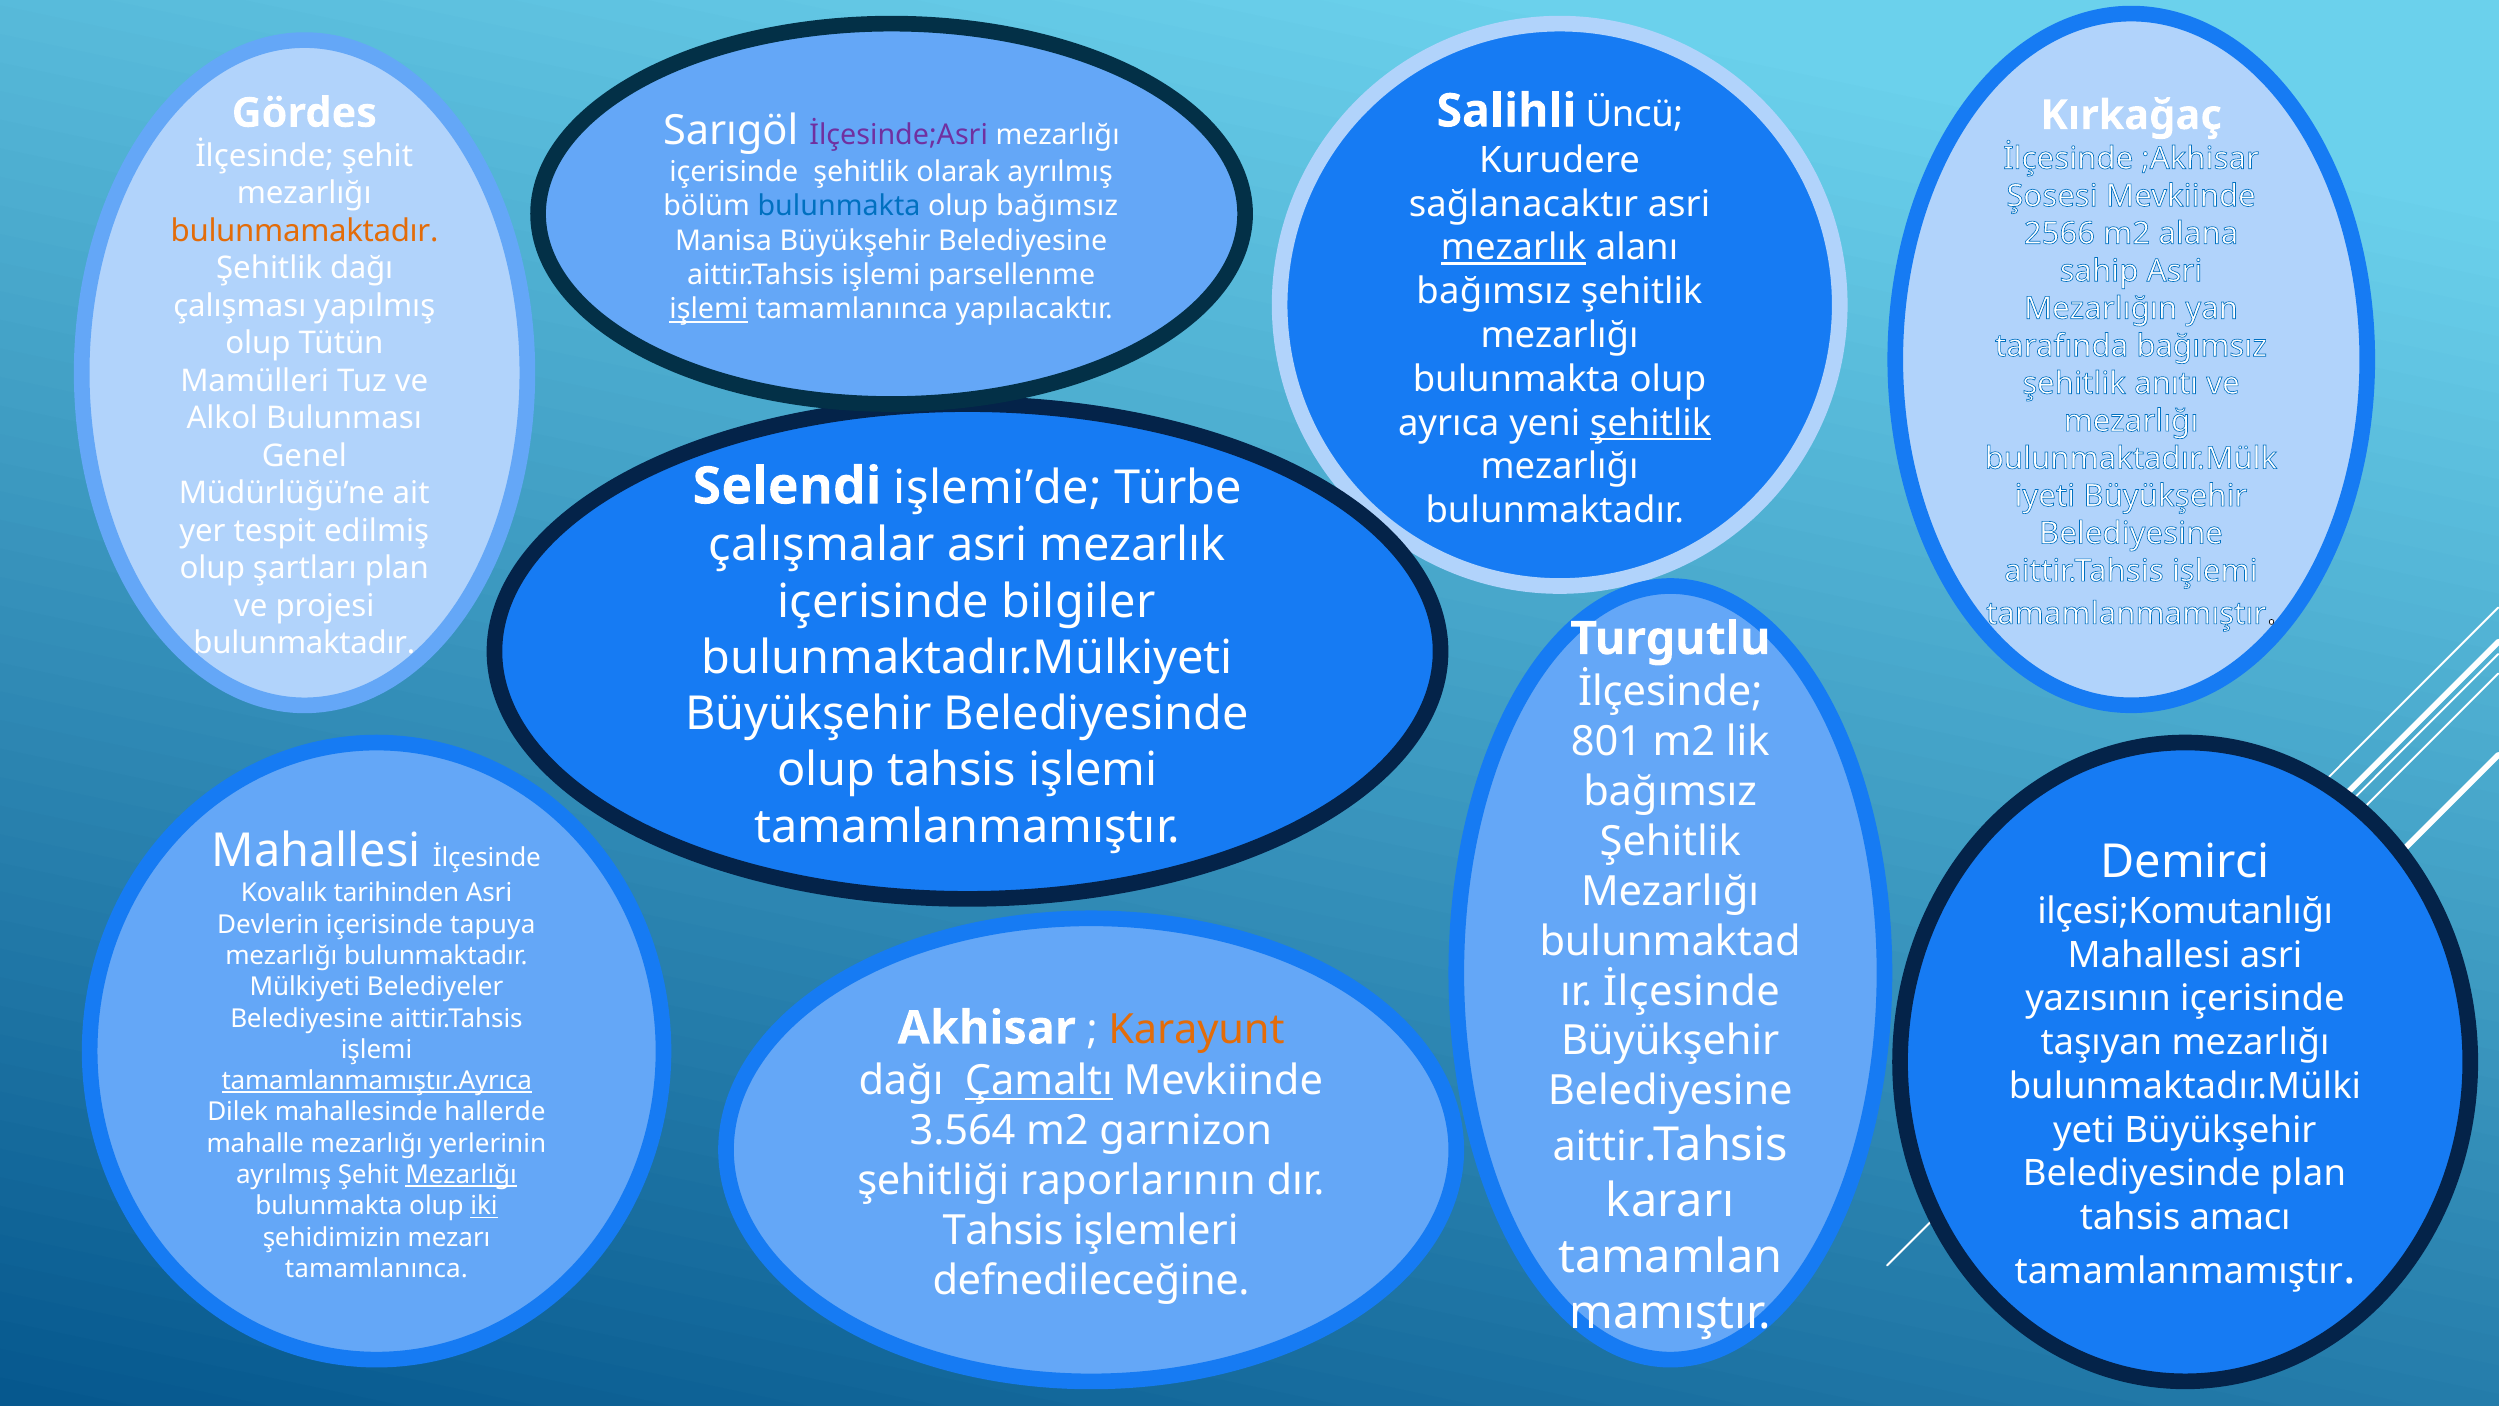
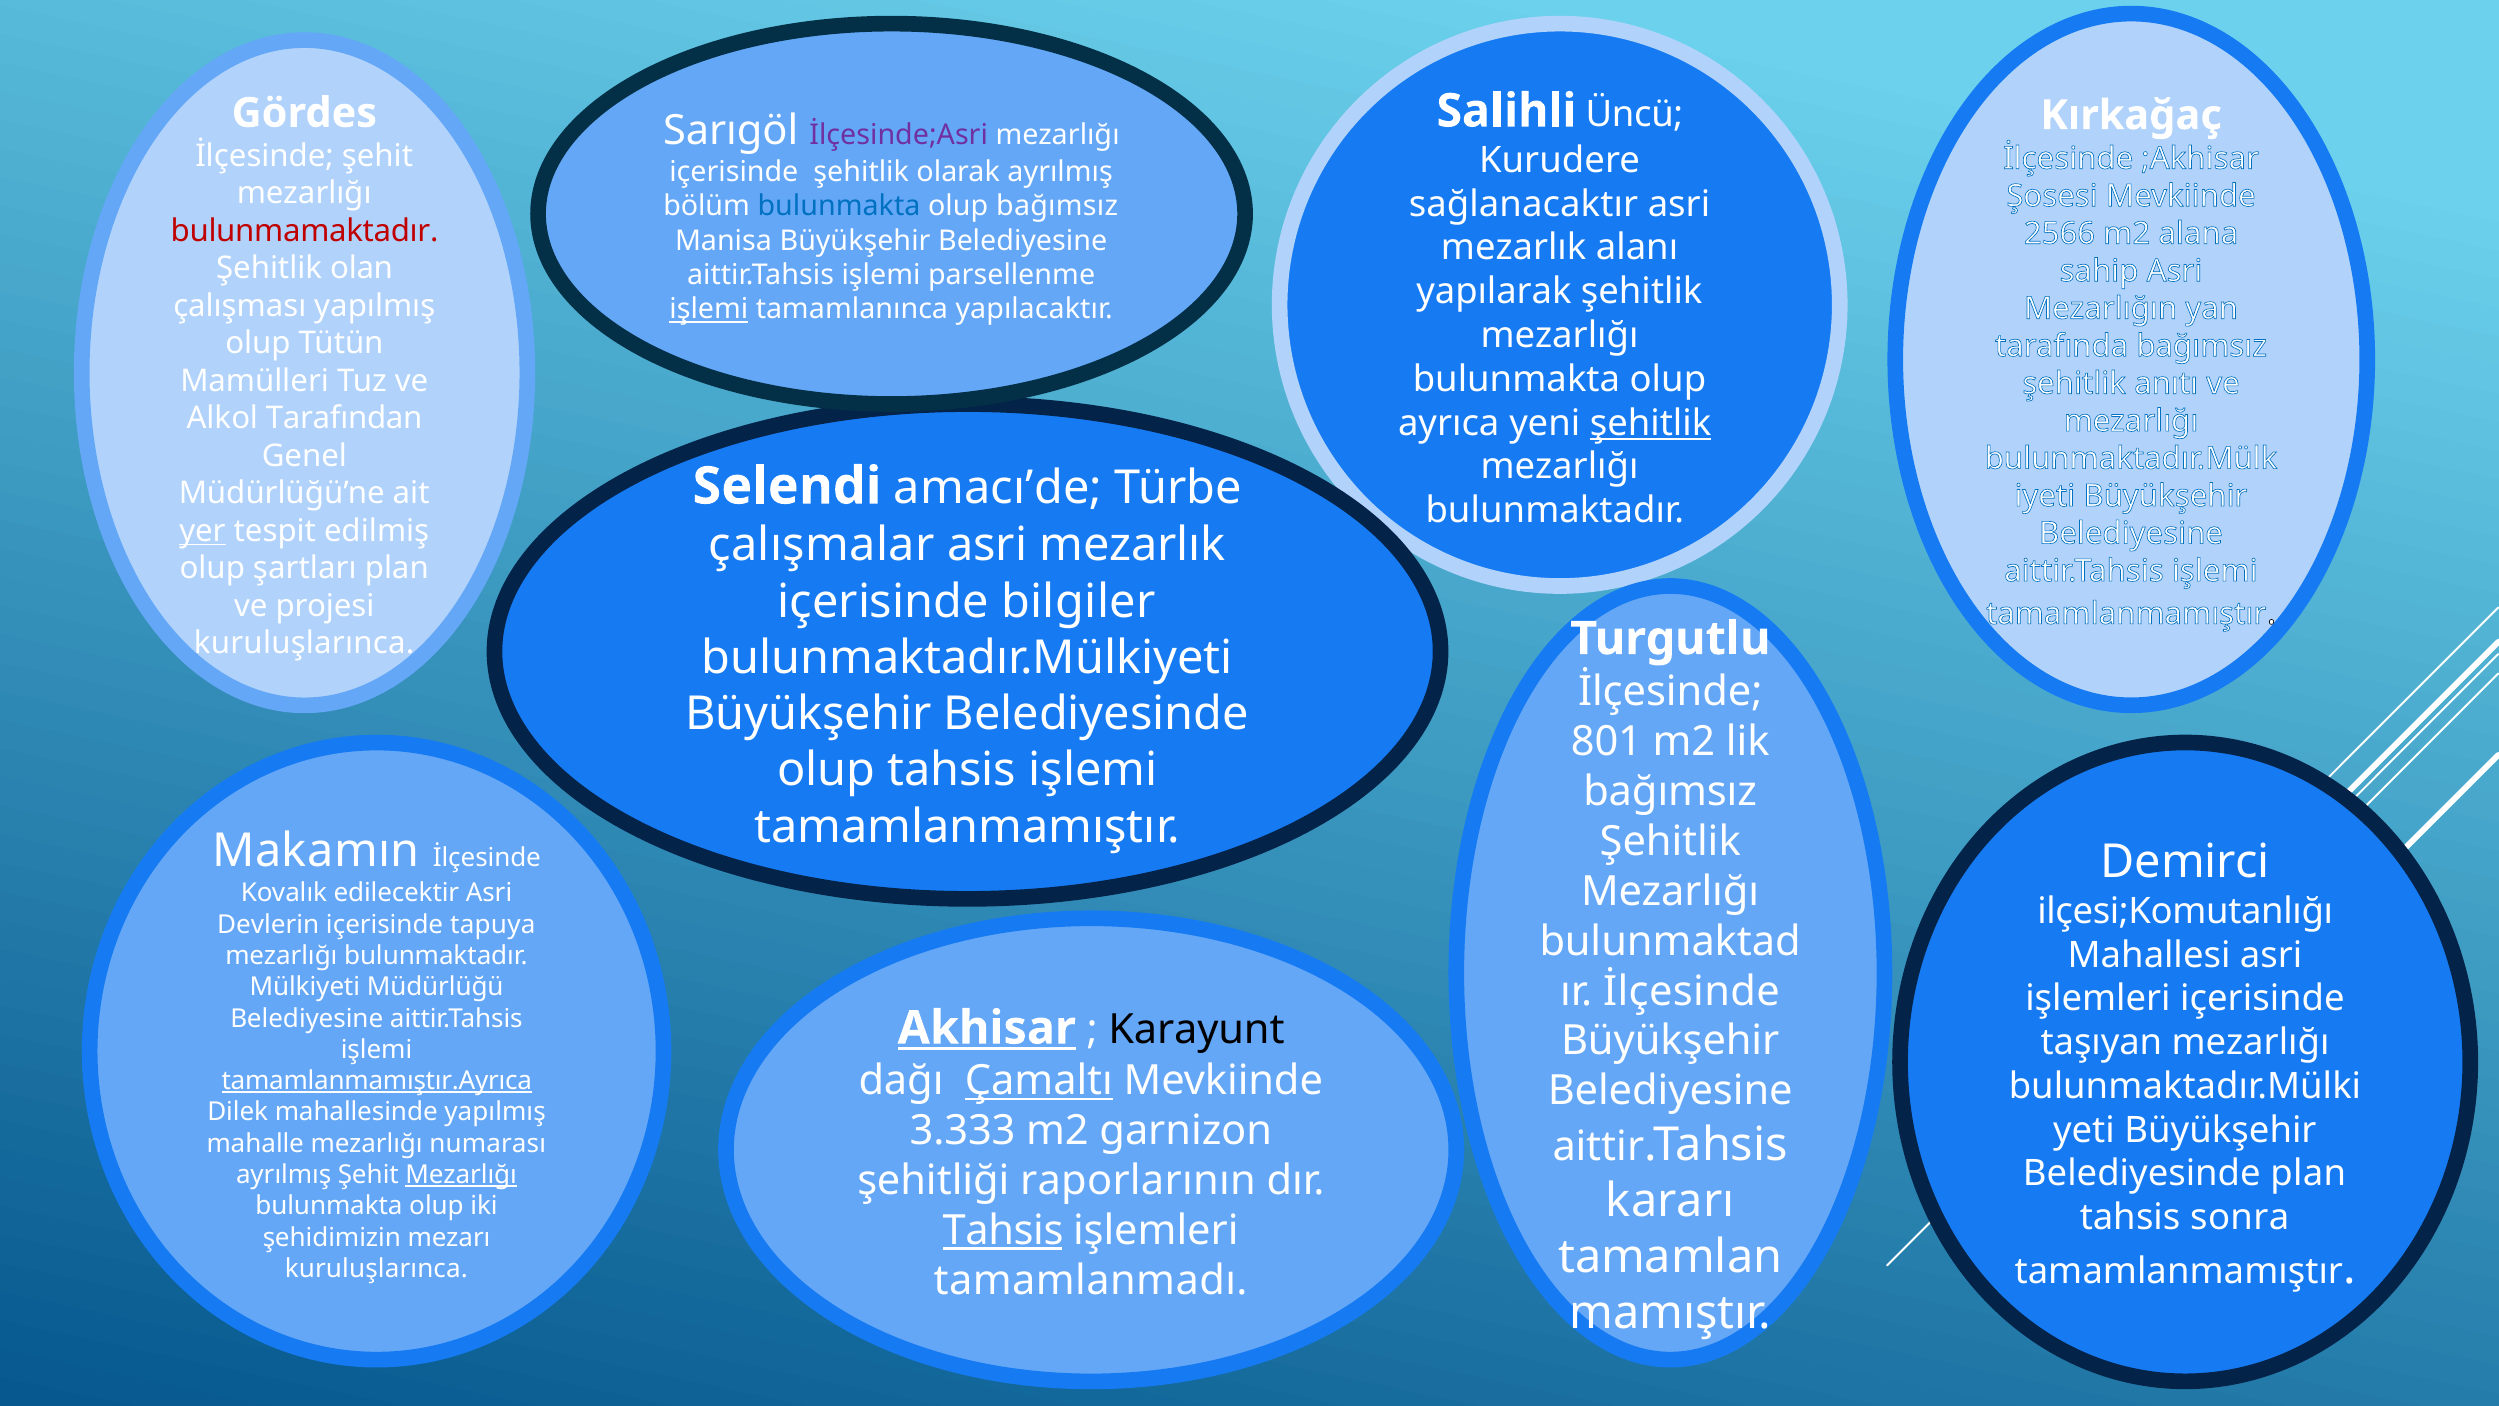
bulunmamaktadır colour: orange -> red
mezarlık at (1514, 248) underline: present -> none
Şehitlik dağı: dağı -> olan
bağımsız at (1494, 292): bağımsız -> yapılarak
Bulunması: Bulunması -> Tarafından
işlemi’de: işlemi’de -> amacı’de
yer underline: none -> present
bulunmaktadır at (304, 643): bulunmaktadır -> kuruluşlarınca
Mahallesi at (316, 851): Mahallesi -> Makamın
tarihinden: tarihinden -> edilecektir
Belediyeler: Belediyeler -> Müdürlüğü
yazısının at (2098, 999): yazısının -> işlemleri
Akhisar underline: none -> present
Karayunt colour: orange -> black
mahallesinde hallerde: hallerde -> yapılmış
3.564: 3.564 -> 3.333
yerlerinin: yerlerinin -> numarası
iki underline: present -> none
amacı: amacı -> sonra
Tahsis at (1003, 1230) underline: none -> present
tamamlanınca at (376, 1268): tamamlanınca -> kuruluşlarınca
defnedileceğine: defnedileceğine -> tamamlanmadı
